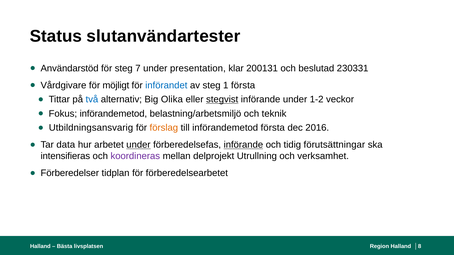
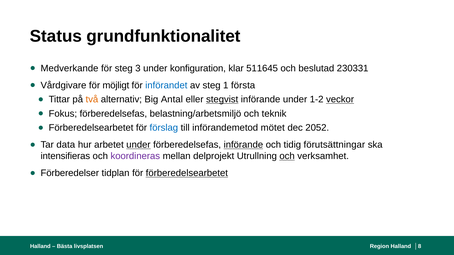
slutanvändartester: slutanvändartester -> grundfunktionalitet
Användarstöd: Användarstöd -> Medverkande
7: 7 -> 3
presentation: presentation -> konfiguration
200131: 200131 -> 511645
två colour: blue -> orange
Olika: Olika -> Antal
veckor underline: none -> present
Fokus införandemetod: införandemetod -> förberedelsefas
Utbildningsansvarig at (91, 128): Utbildningsansvarig -> Förberedelsearbetet
förslag colour: orange -> blue
införandemetod första: första -> mötet
2016: 2016 -> 2052
och at (287, 156) underline: none -> present
förberedelsearbetet at (187, 173) underline: none -> present
